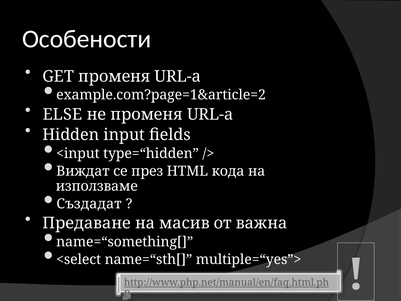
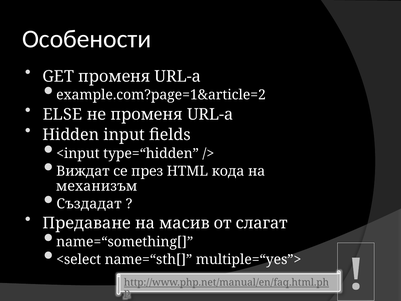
използваме: използваме -> механизъм
важна: важна -> слагат
